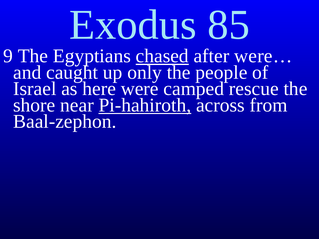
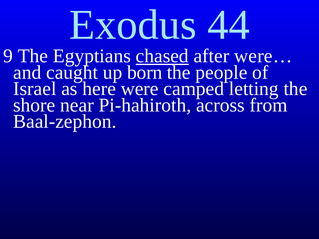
85: 85 -> 44
only: only -> born
rescue: rescue -> letting
Pi-hahiroth underline: present -> none
